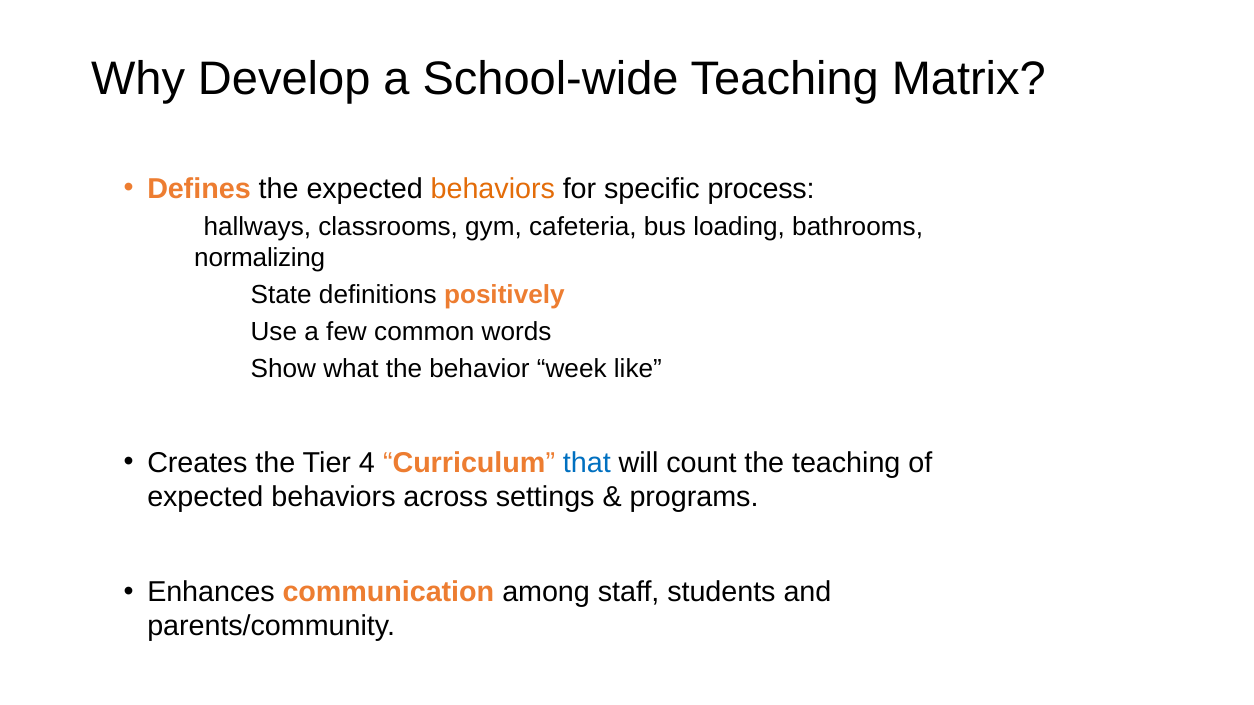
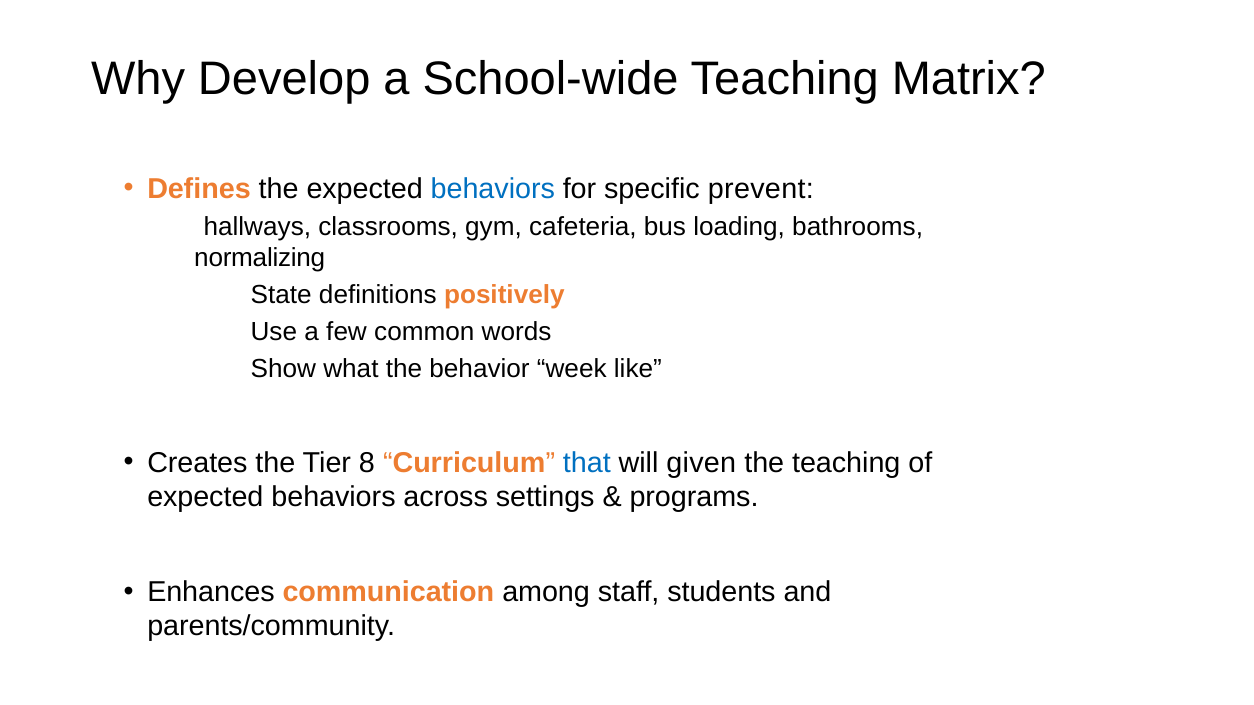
behaviors at (493, 189) colour: orange -> blue
process: process -> prevent
4: 4 -> 8
count: count -> given
